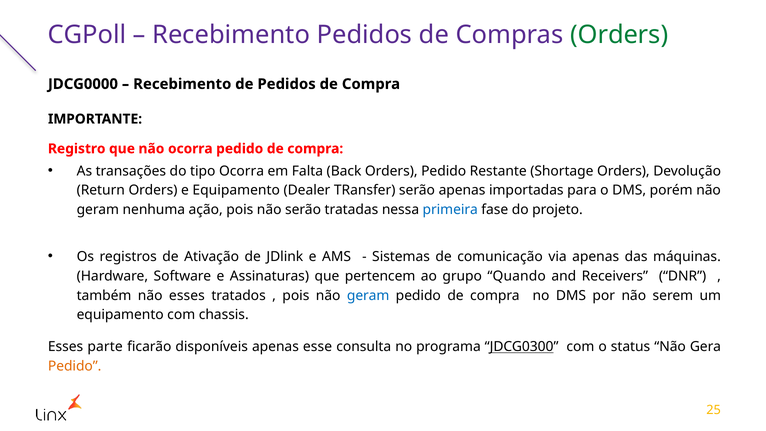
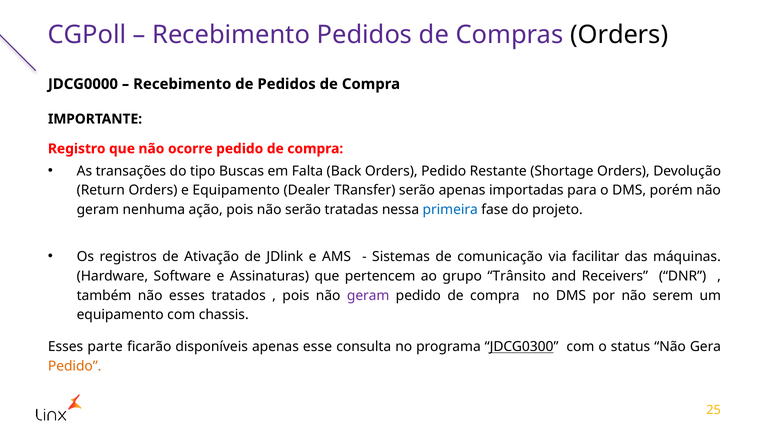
Orders at (619, 35) colour: green -> black
não ocorra: ocorra -> ocorre
tipo Ocorra: Ocorra -> Buscas
via apenas: apenas -> facilitar
Quando: Quando -> Trânsito
geram at (368, 295) colour: blue -> purple
